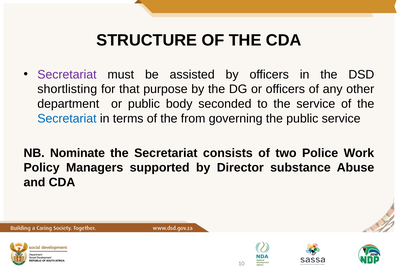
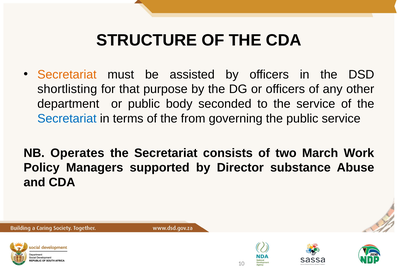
Secretariat at (67, 74) colour: purple -> orange
Nominate: Nominate -> Operates
Police: Police -> March
